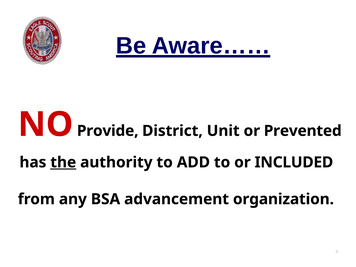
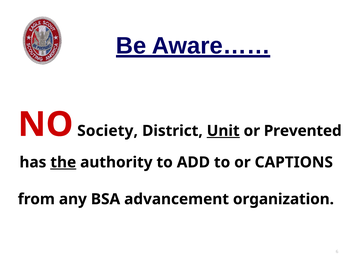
Provide: Provide -> Society
Unit underline: none -> present
INCLUDED: INCLUDED -> CAPTIONS
